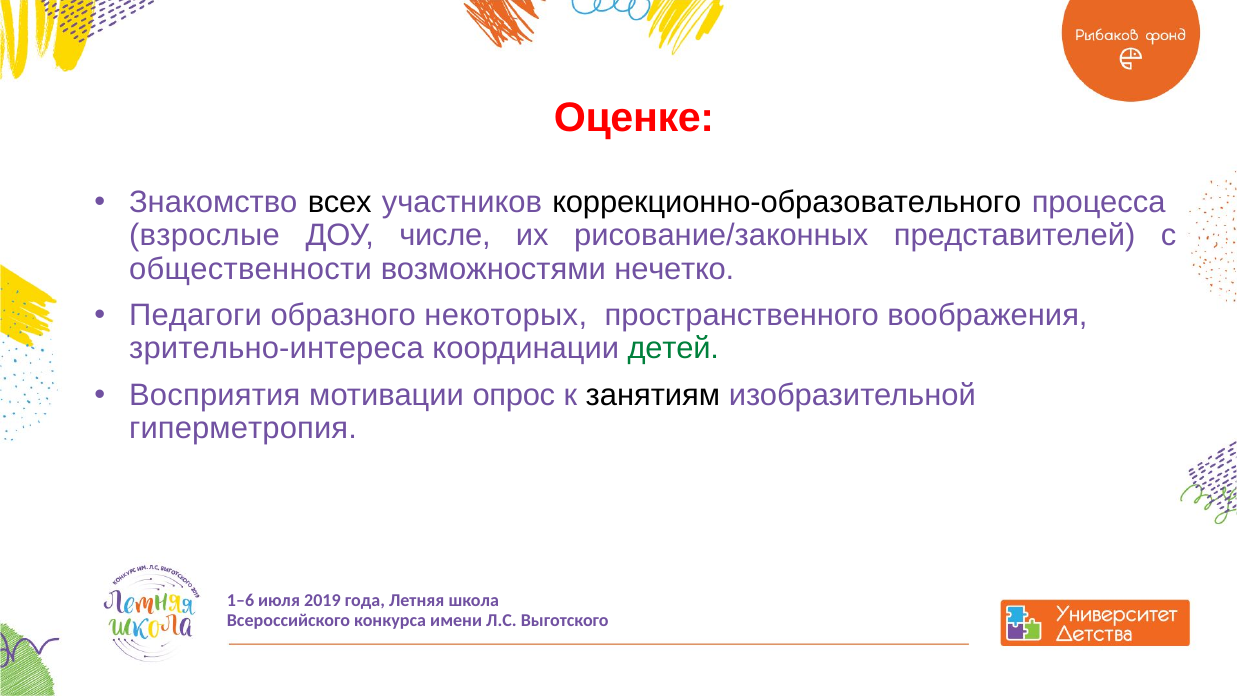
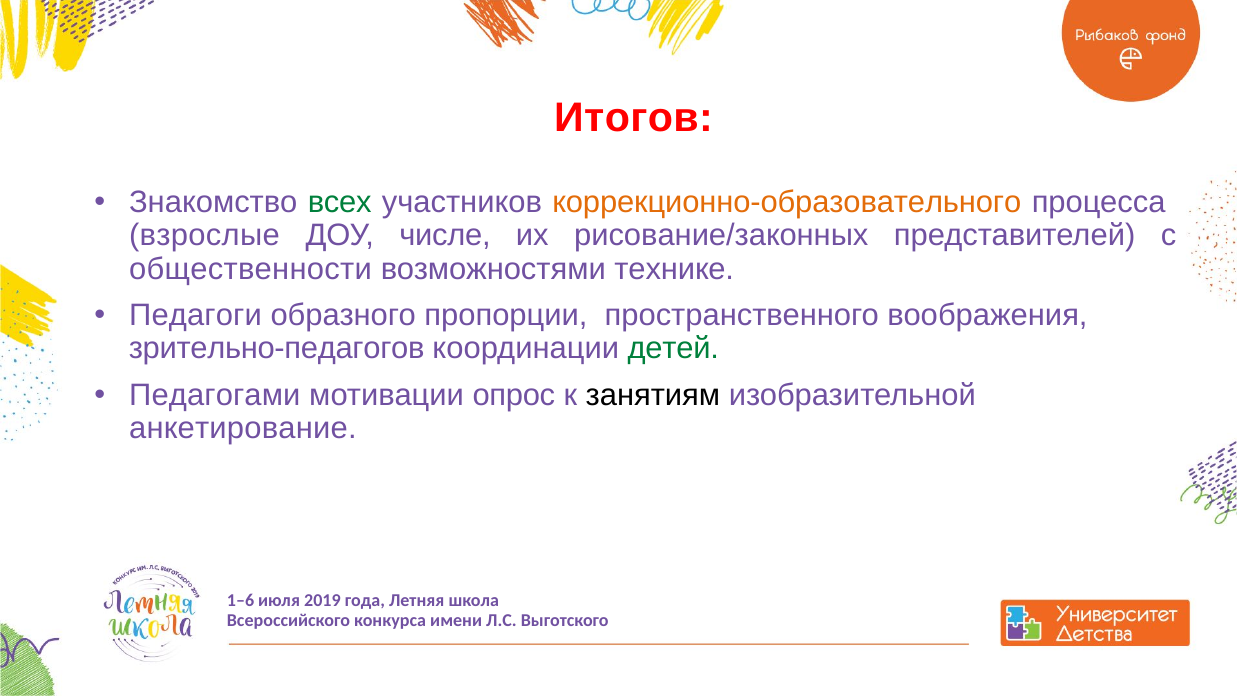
Оценке: Оценке -> Итогов
всех colour: black -> green
коррекционно-образовательного colour: black -> orange
нечетко: нечетко -> технике
некоторых: некоторых -> пропорции
зрительно-интереса: зрительно-интереса -> зрительно-педагогов
Восприятия: Восприятия -> Педагогами
гиперметропия: гиперметропия -> анкетирование
